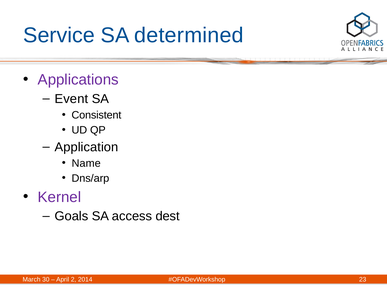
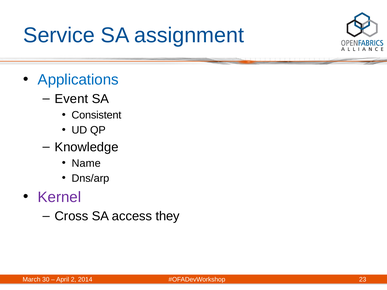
determined: determined -> assignment
Applications colour: purple -> blue
Application: Application -> Knowledge
Goals: Goals -> Cross
dest: dest -> they
